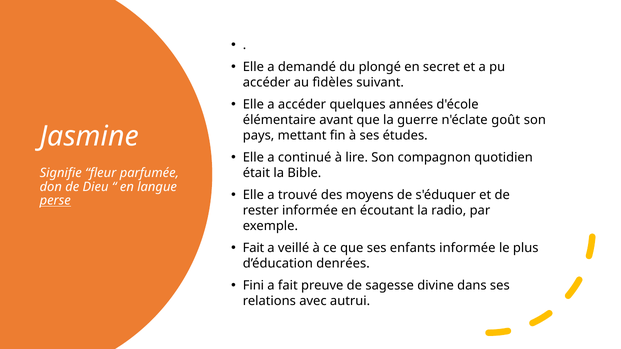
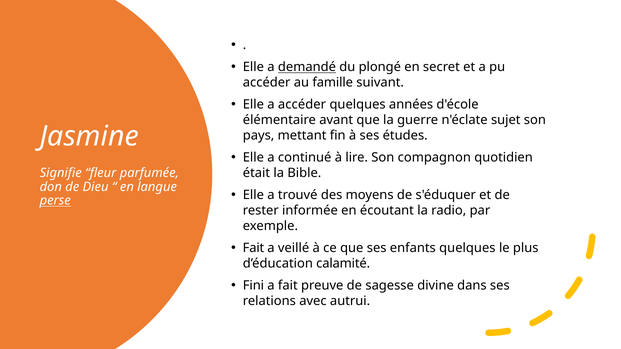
demandé underline: none -> present
fìdèles: fìdèles -> famille
goût: goût -> sujet
enfants informée: informée -> quelques
denrées: denrées -> calamité
